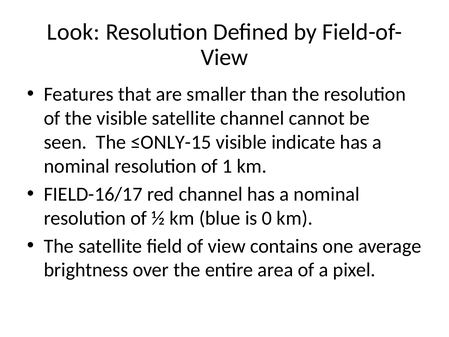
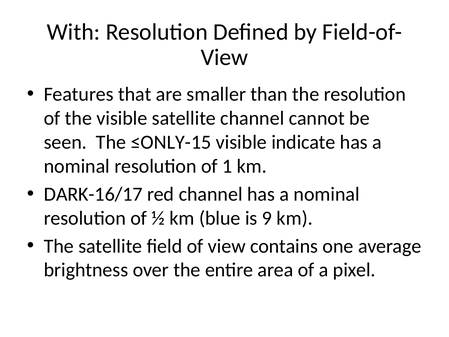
Look: Look -> With
FIELD-16/17: FIELD-16/17 -> DARK-16/17
0: 0 -> 9
